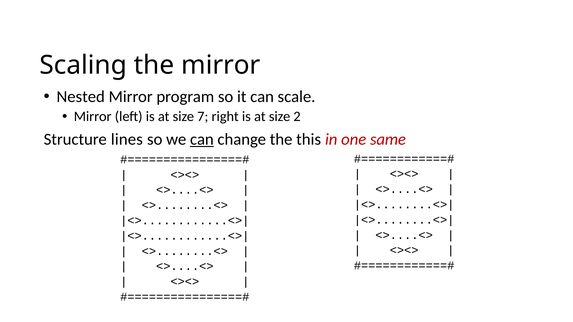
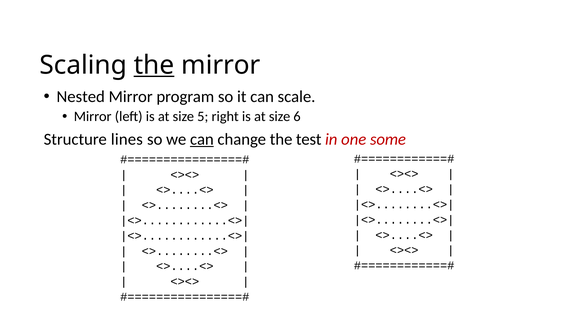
the at (154, 65) underline: none -> present
7: 7 -> 5
2: 2 -> 6
this: this -> test
same: same -> some
